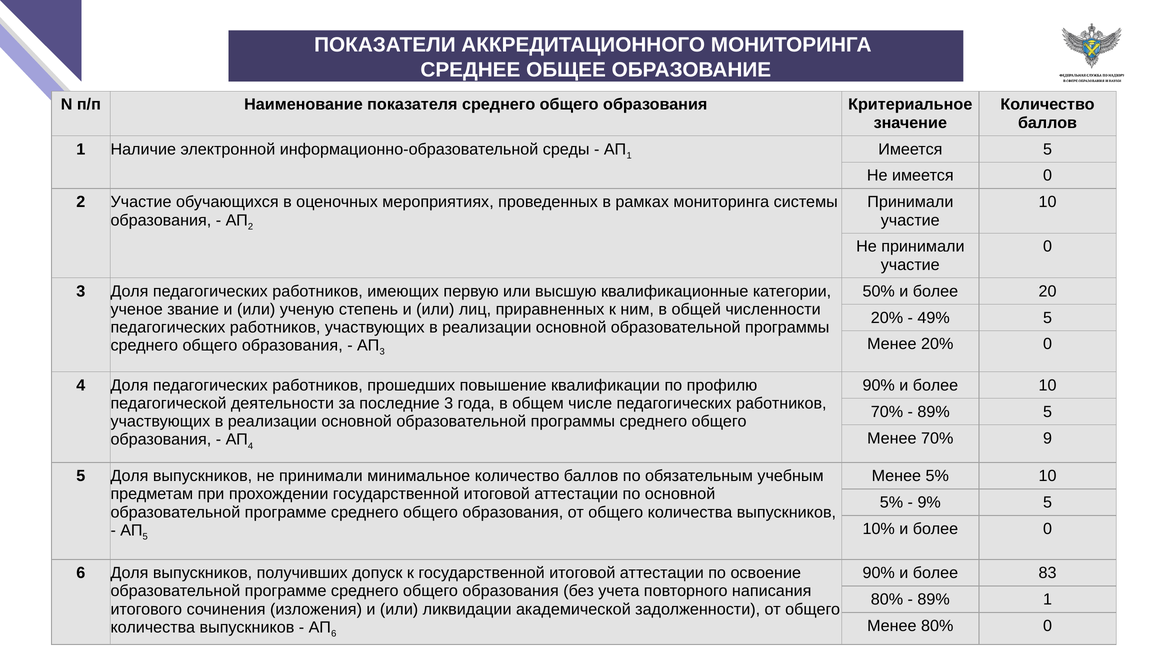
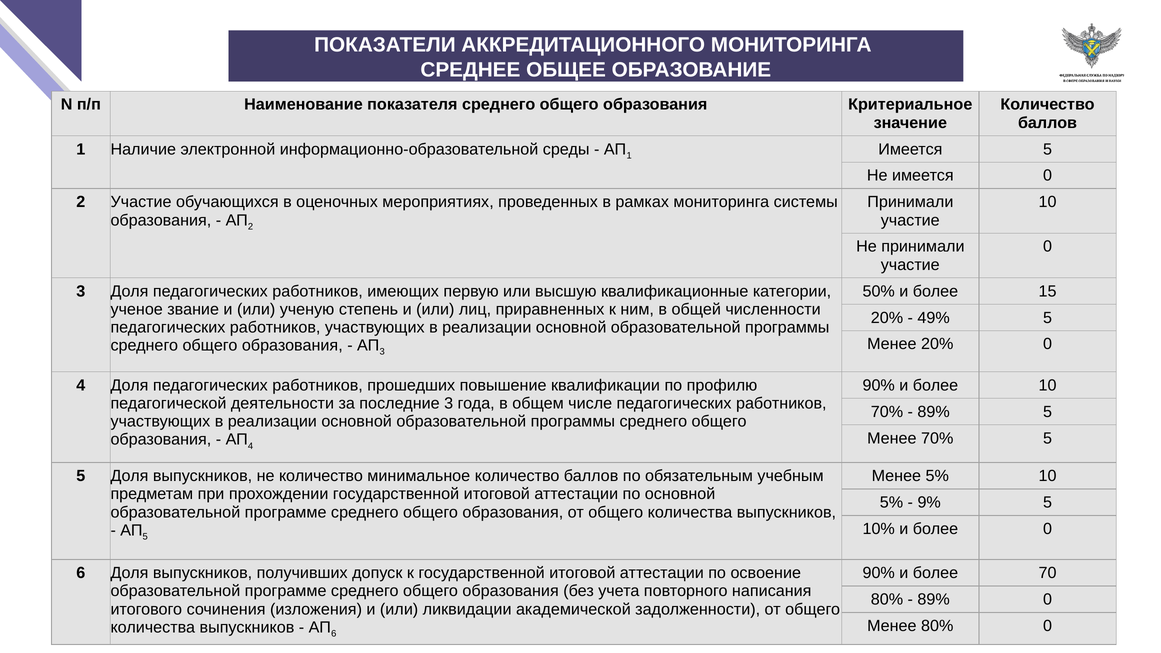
20: 20 -> 15
70% 9: 9 -> 5
выпускников не принимали: принимали -> количество
83: 83 -> 70
89% 1: 1 -> 0
